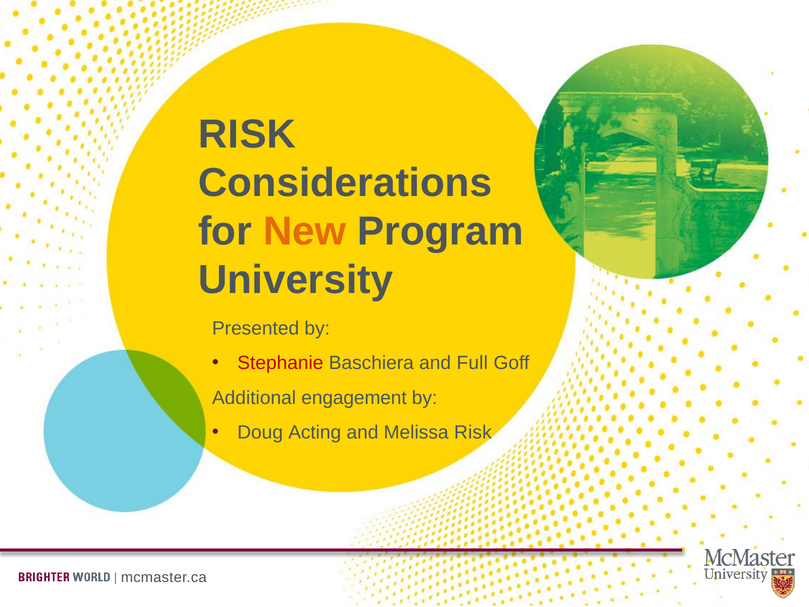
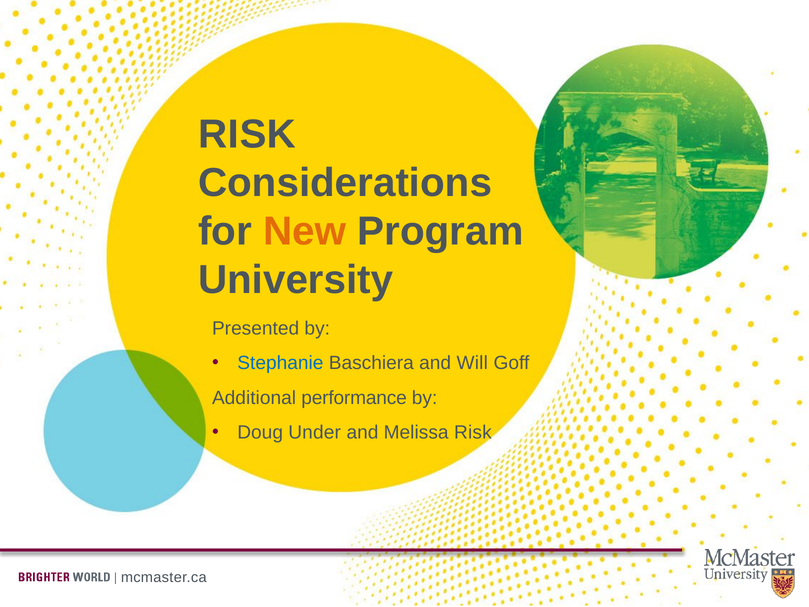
Stephanie colour: red -> blue
Full: Full -> Will
engagement: engagement -> performance
Acting: Acting -> Under
